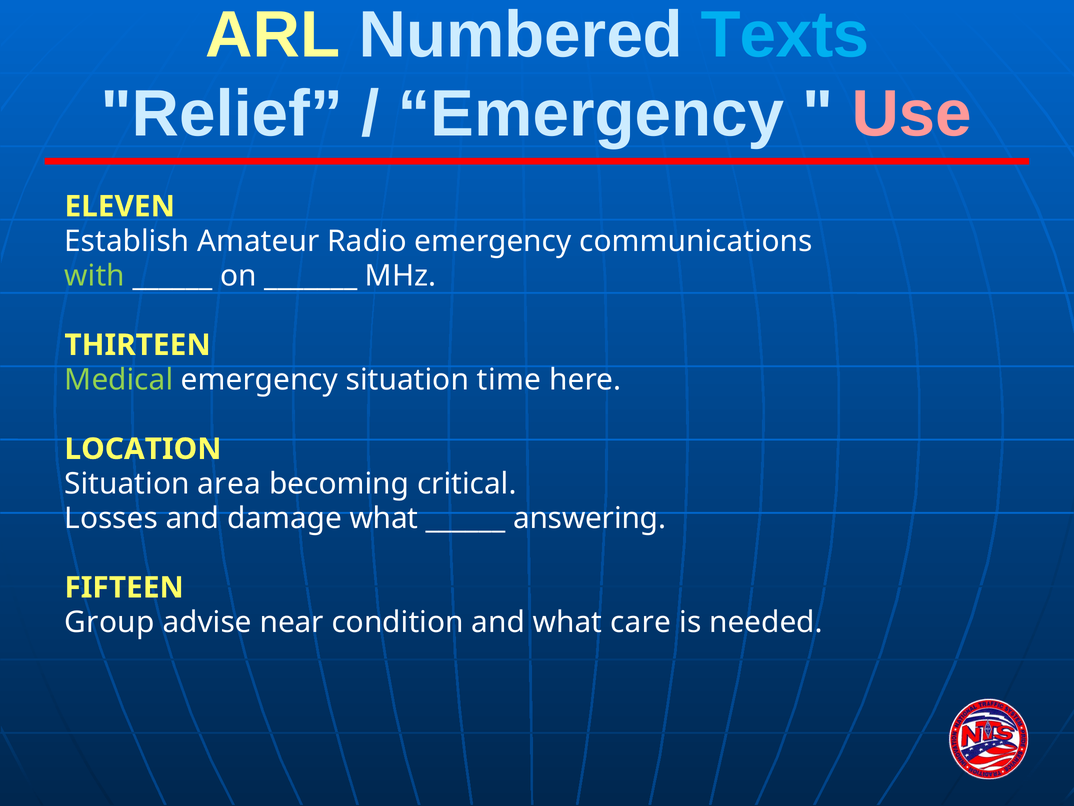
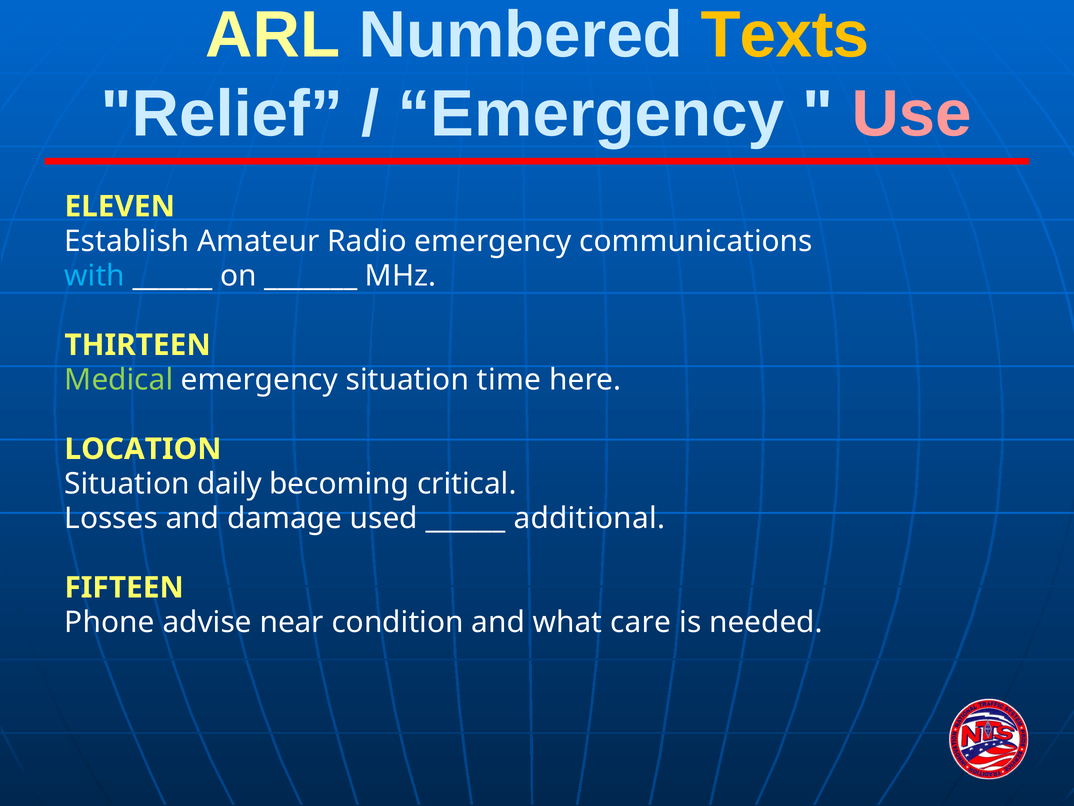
Texts colour: light blue -> yellow
with colour: light green -> light blue
area: area -> daily
damage what: what -> used
answering: answering -> additional
Group: Group -> Phone
